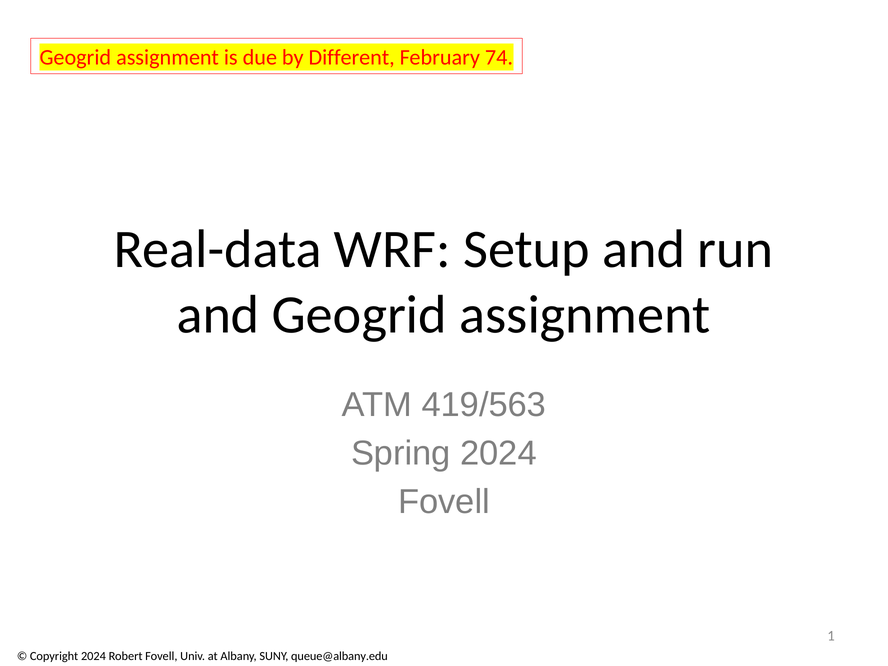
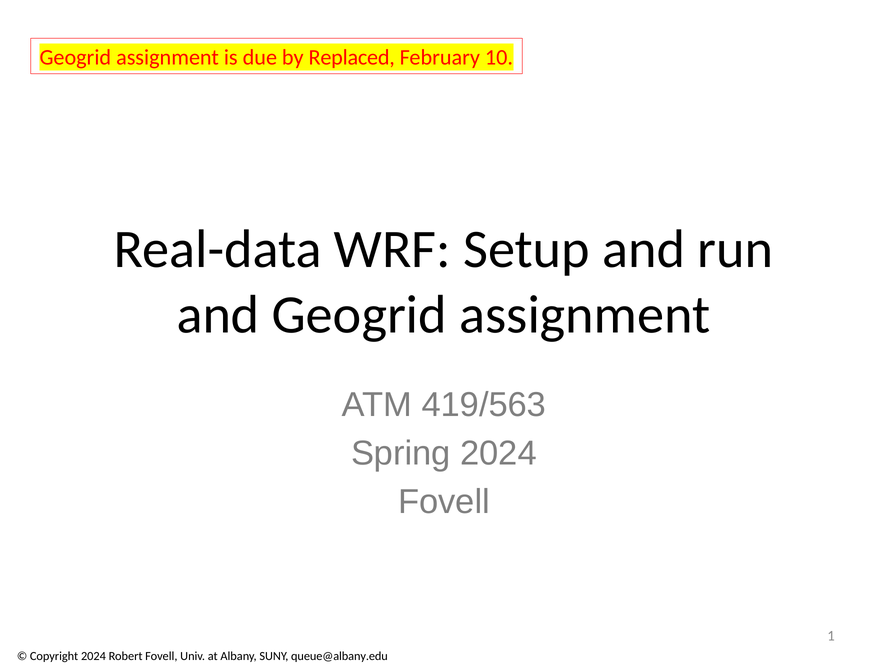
Different: Different -> Replaced
74: 74 -> 10
